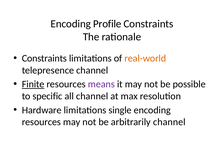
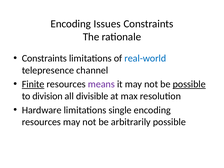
Profile: Profile -> Issues
real-world colour: orange -> blue
possible at (189, 84) underline: none -> present
specific: specific -> division
all channel: channel -> divisible
arbitrarily channel: channel -> possible
